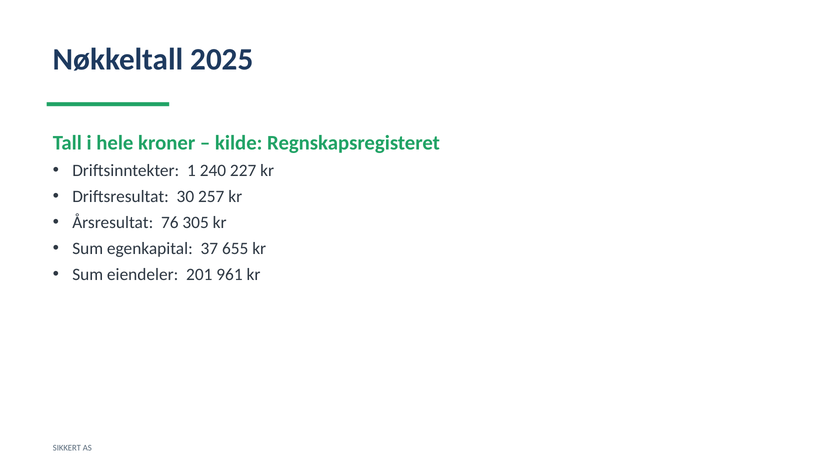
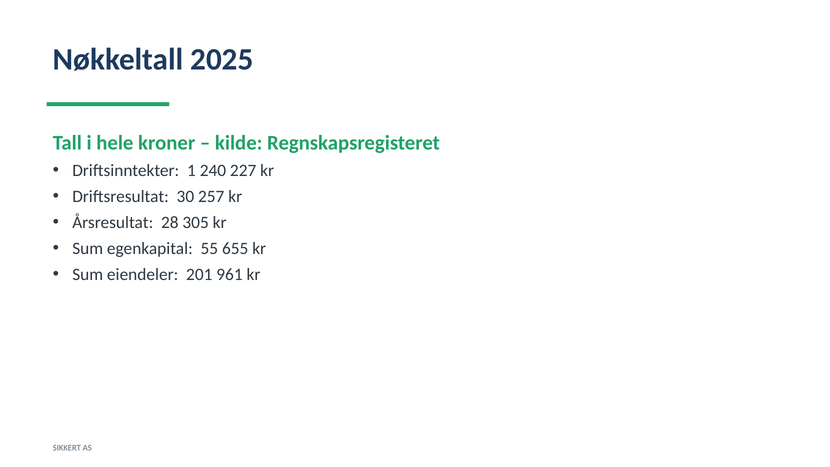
76: 76 -> 28
37: 37 -> 55
